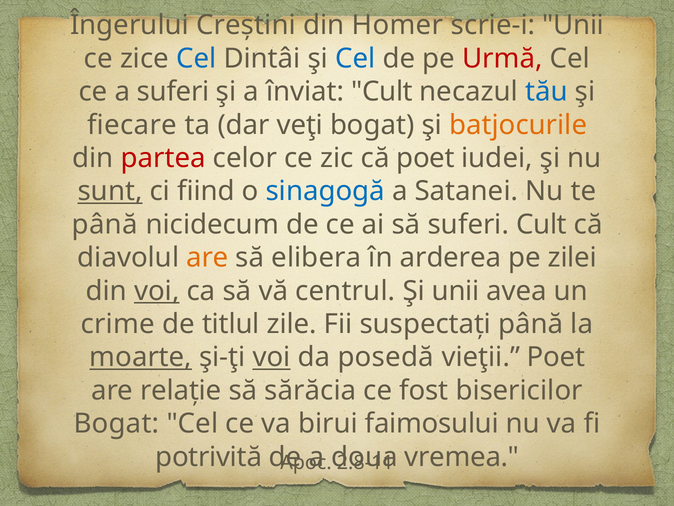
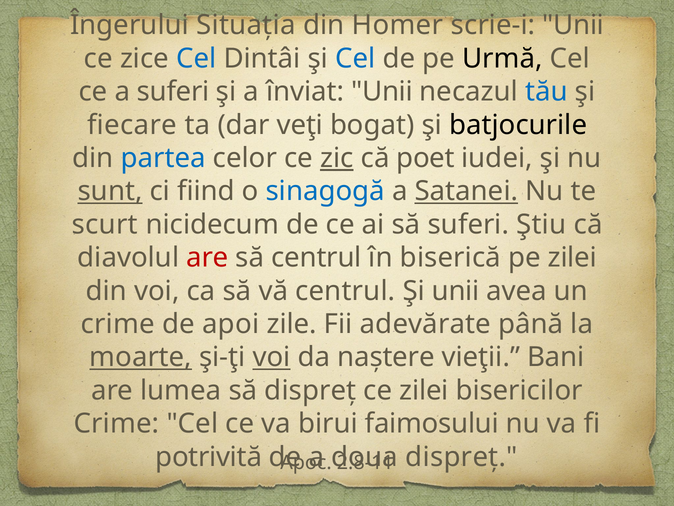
Creștini: Creștini -> Situația
Urmă colour: red -> black
înviat Cult: Cult -> Unii
batjocurile colour: orange -> black
partea colour: red -> blue
zic underline: none -> present
Satanei underline: none -> present
până at (105, 224): până -> scurt
suferi Cult: Cult -> Ştiu
are at (207, 257) colour: orange -> red
să elibera: elibera -> centrul
arderea: arderea -> biserică
voi at (157, 291) underline: present -> none
titlul: titlul -> apoi
suspectați: suspectați -> adevărate
posedă: posedă -> naștere
vieţii Poet: Poet -> Bani
relație: relație -> lumea
să sărăcia: sărăcia -> dispreț
ce fost: fost -> zilei
Bogat at (116, 423): Bogat -> Crime
vremea at (462, 456): vremea -> dispreț
